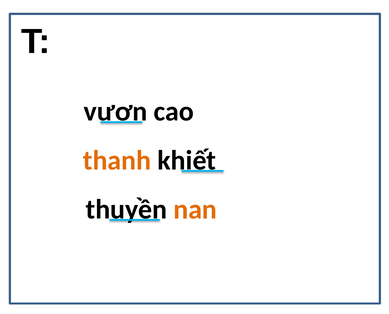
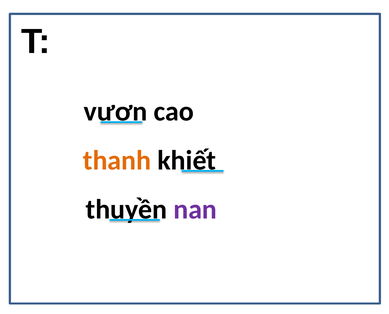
nan colour: orange -> purple
